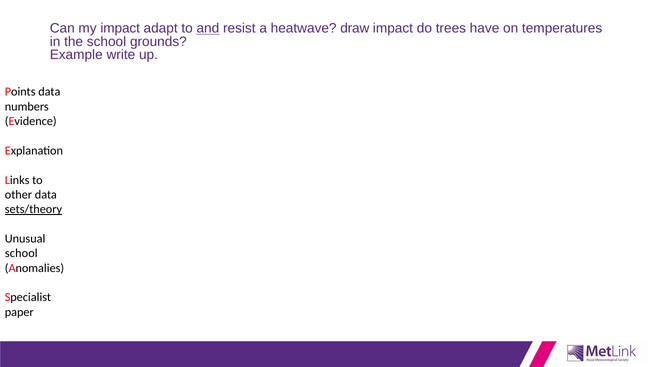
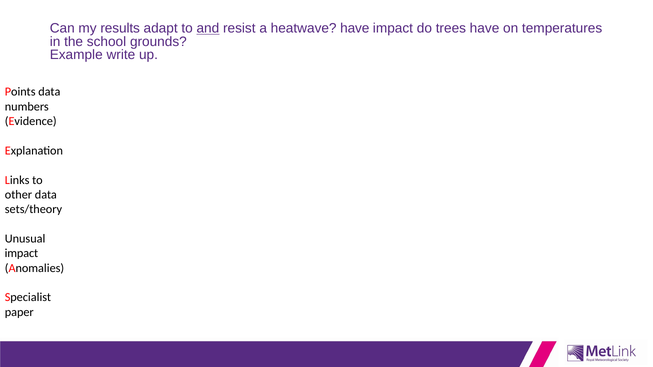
my impact: impact -> results
heatwave draw: draw -> have
sets/theory underline: present -> none
school at (21, 254): school -> impact
